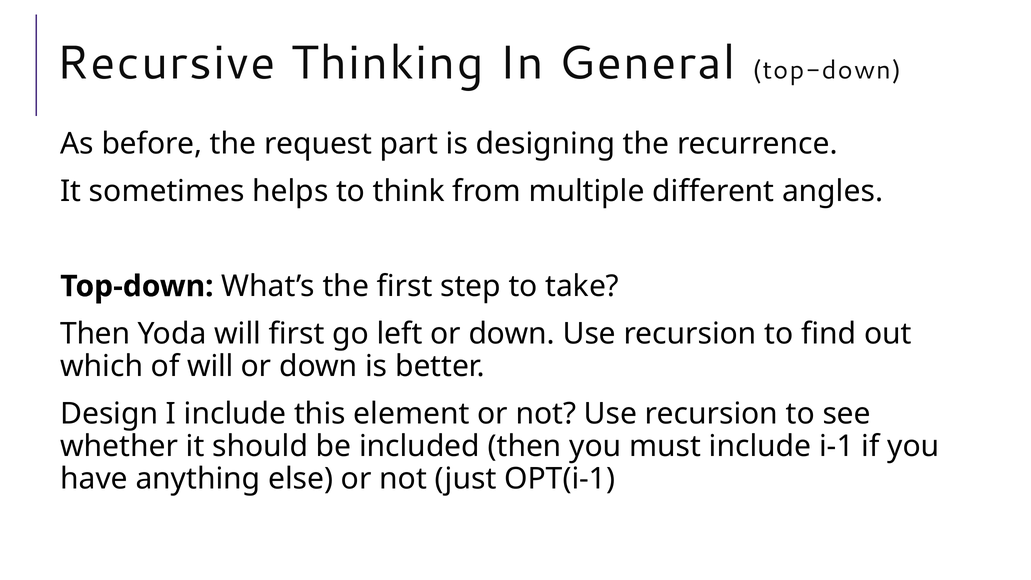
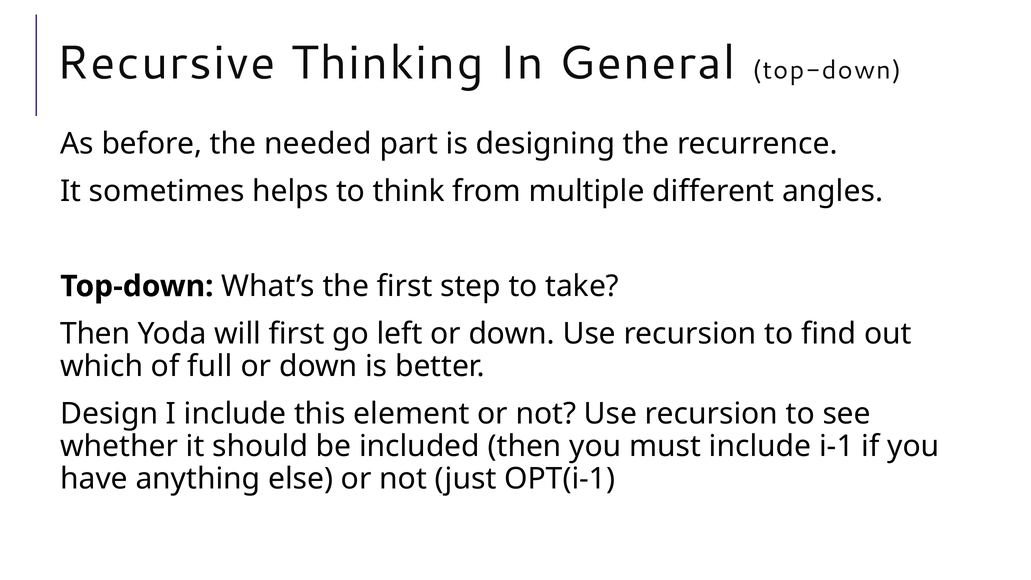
request: request -> needed
of will: will -> full
